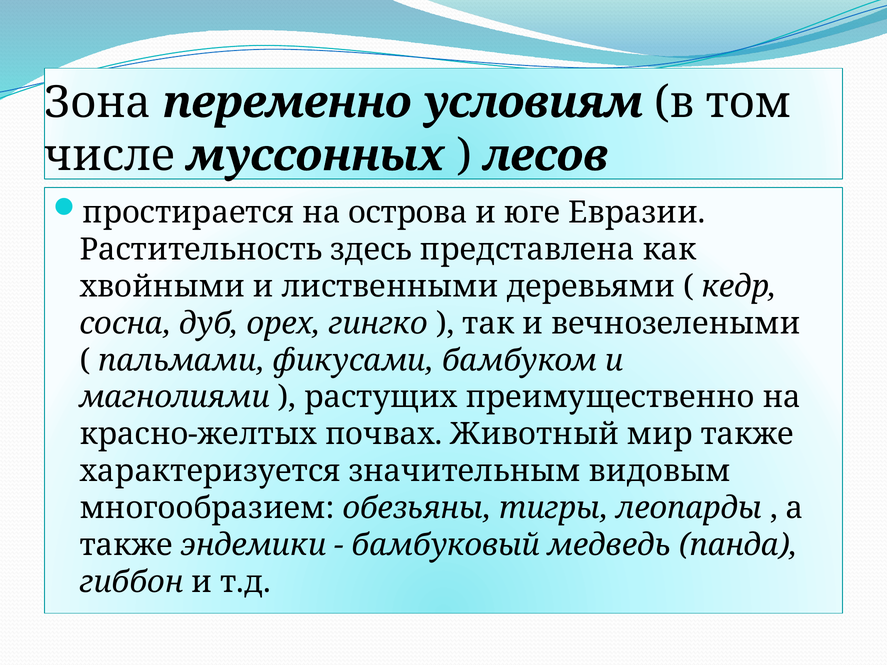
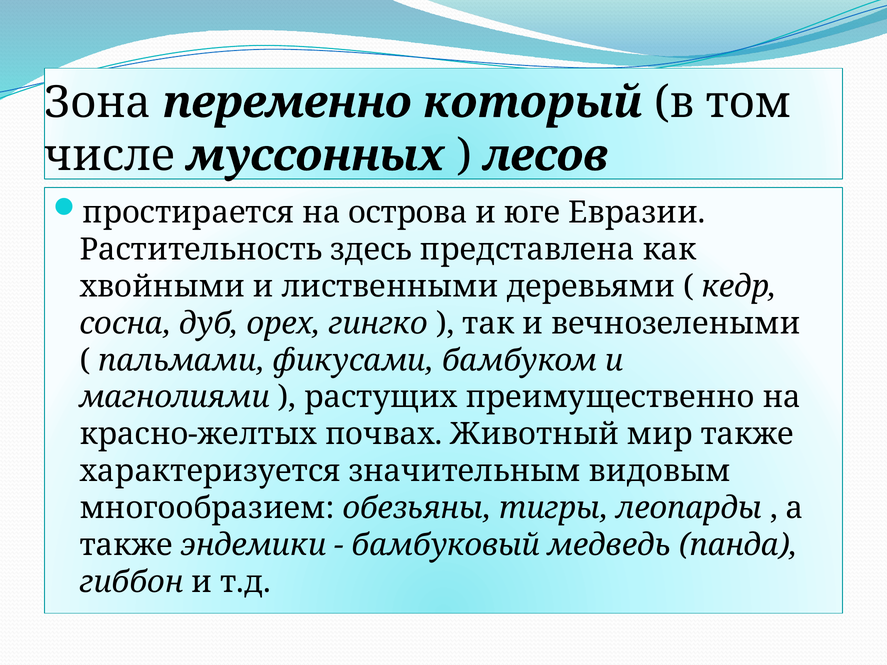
условиям: условиям -> который
